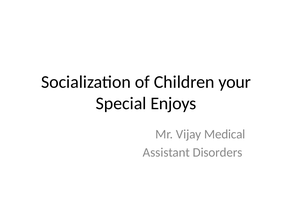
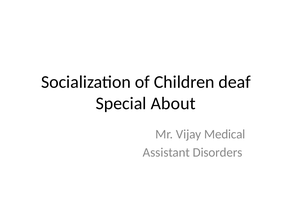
your: your -> deaf
Enjoys: Enjoys -> About
